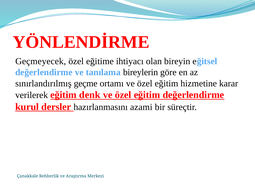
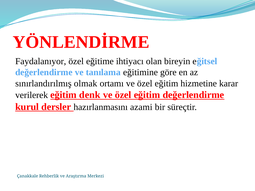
Geçmeyecek: Geçmeyecek -> Faydalanıyor
bireylerin: bireylerin -> eğitimine
geçme: geçme -> olmak
